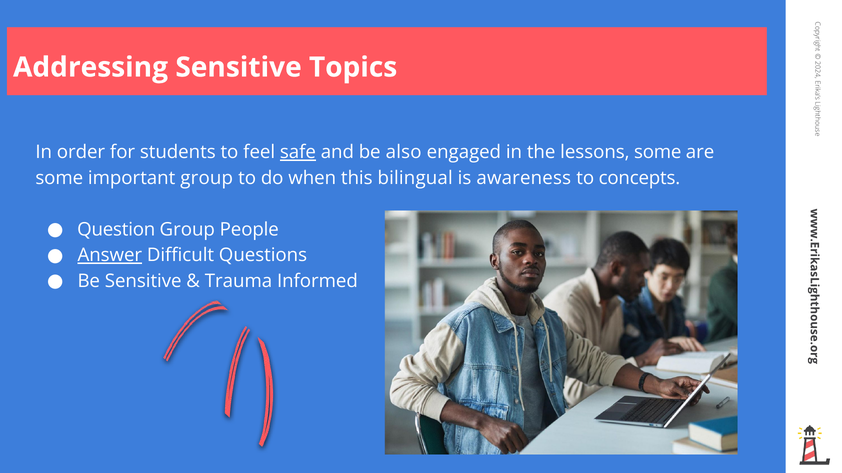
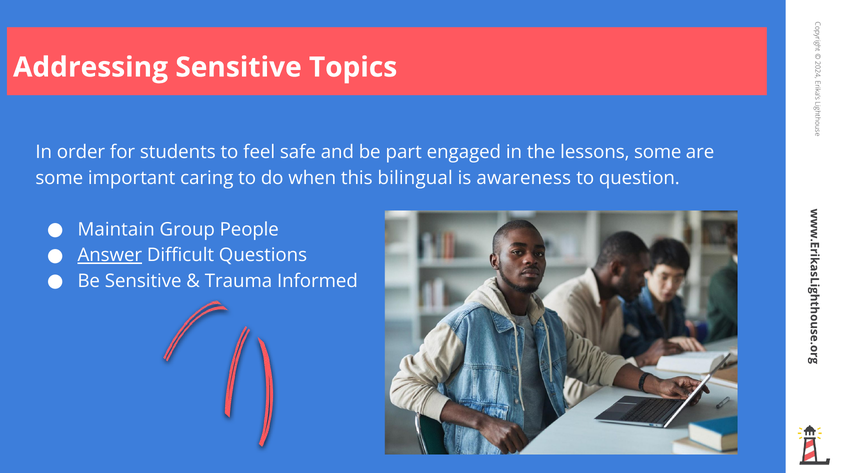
safe underline: present -> none
also: also -> part
important group: group -> caring
concepts: concepts -> question
Question: Question -> Maintain
